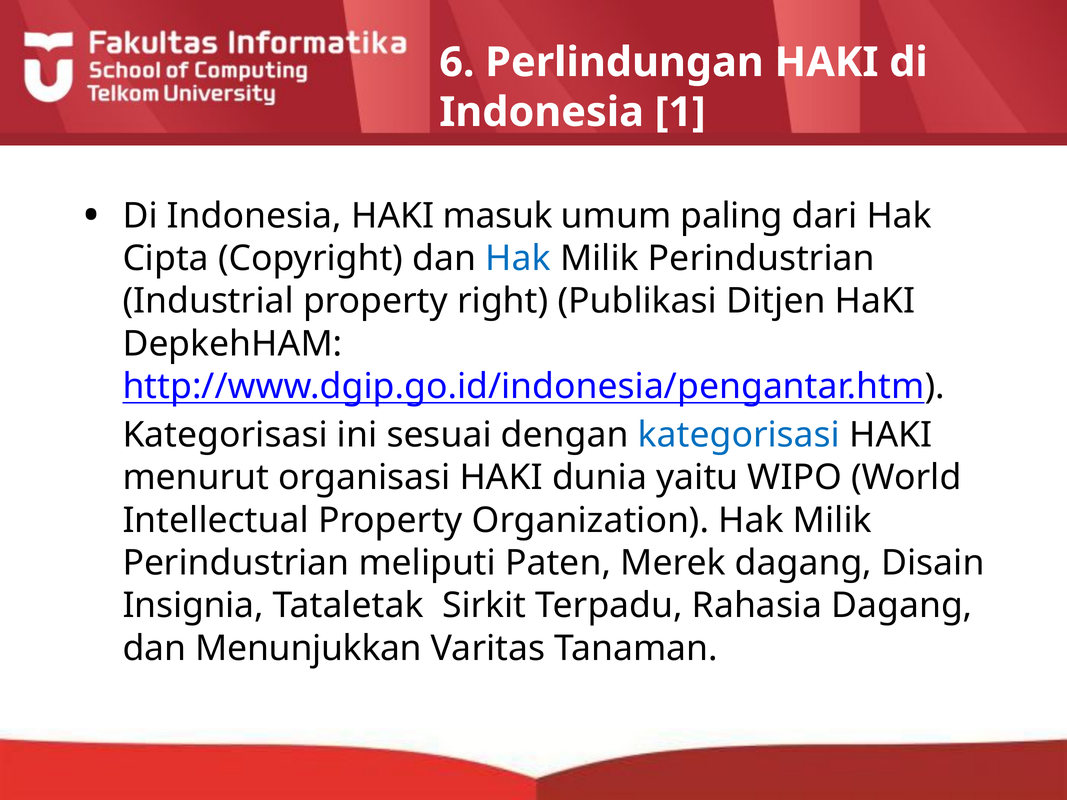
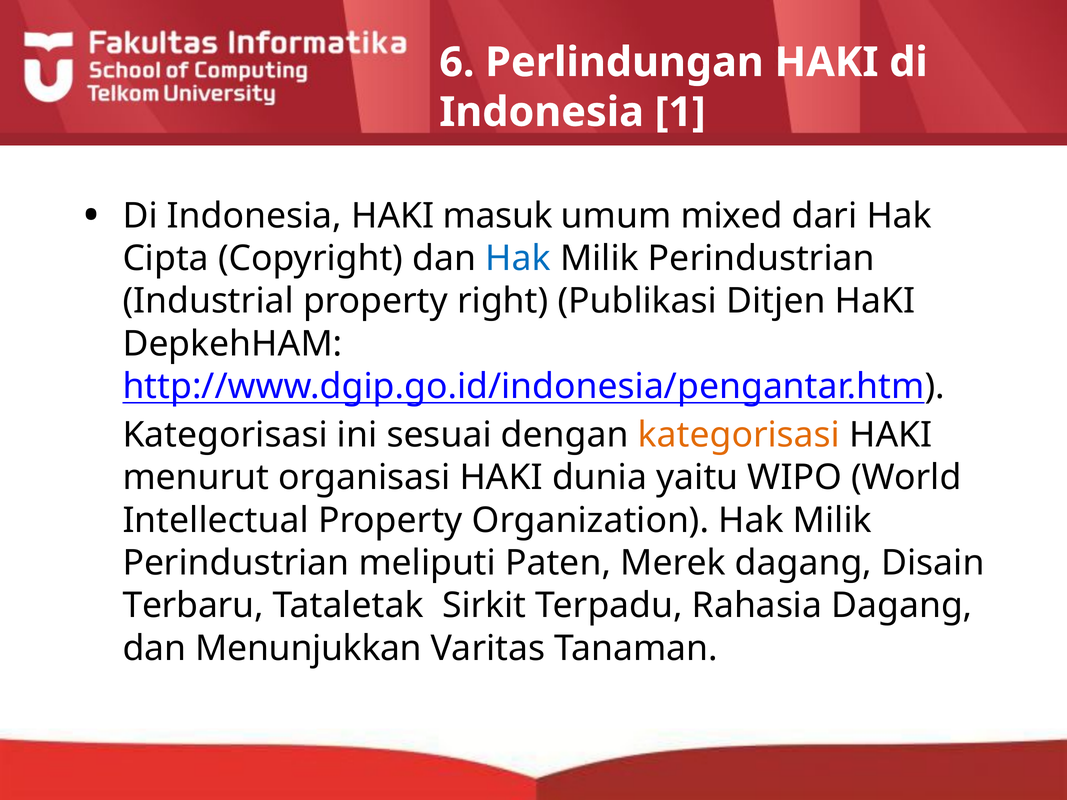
paling: paling -> mixed
kategorisasi at (739, 435) colour: blue -> orange
Insignia: Insignia -> Terbaru
